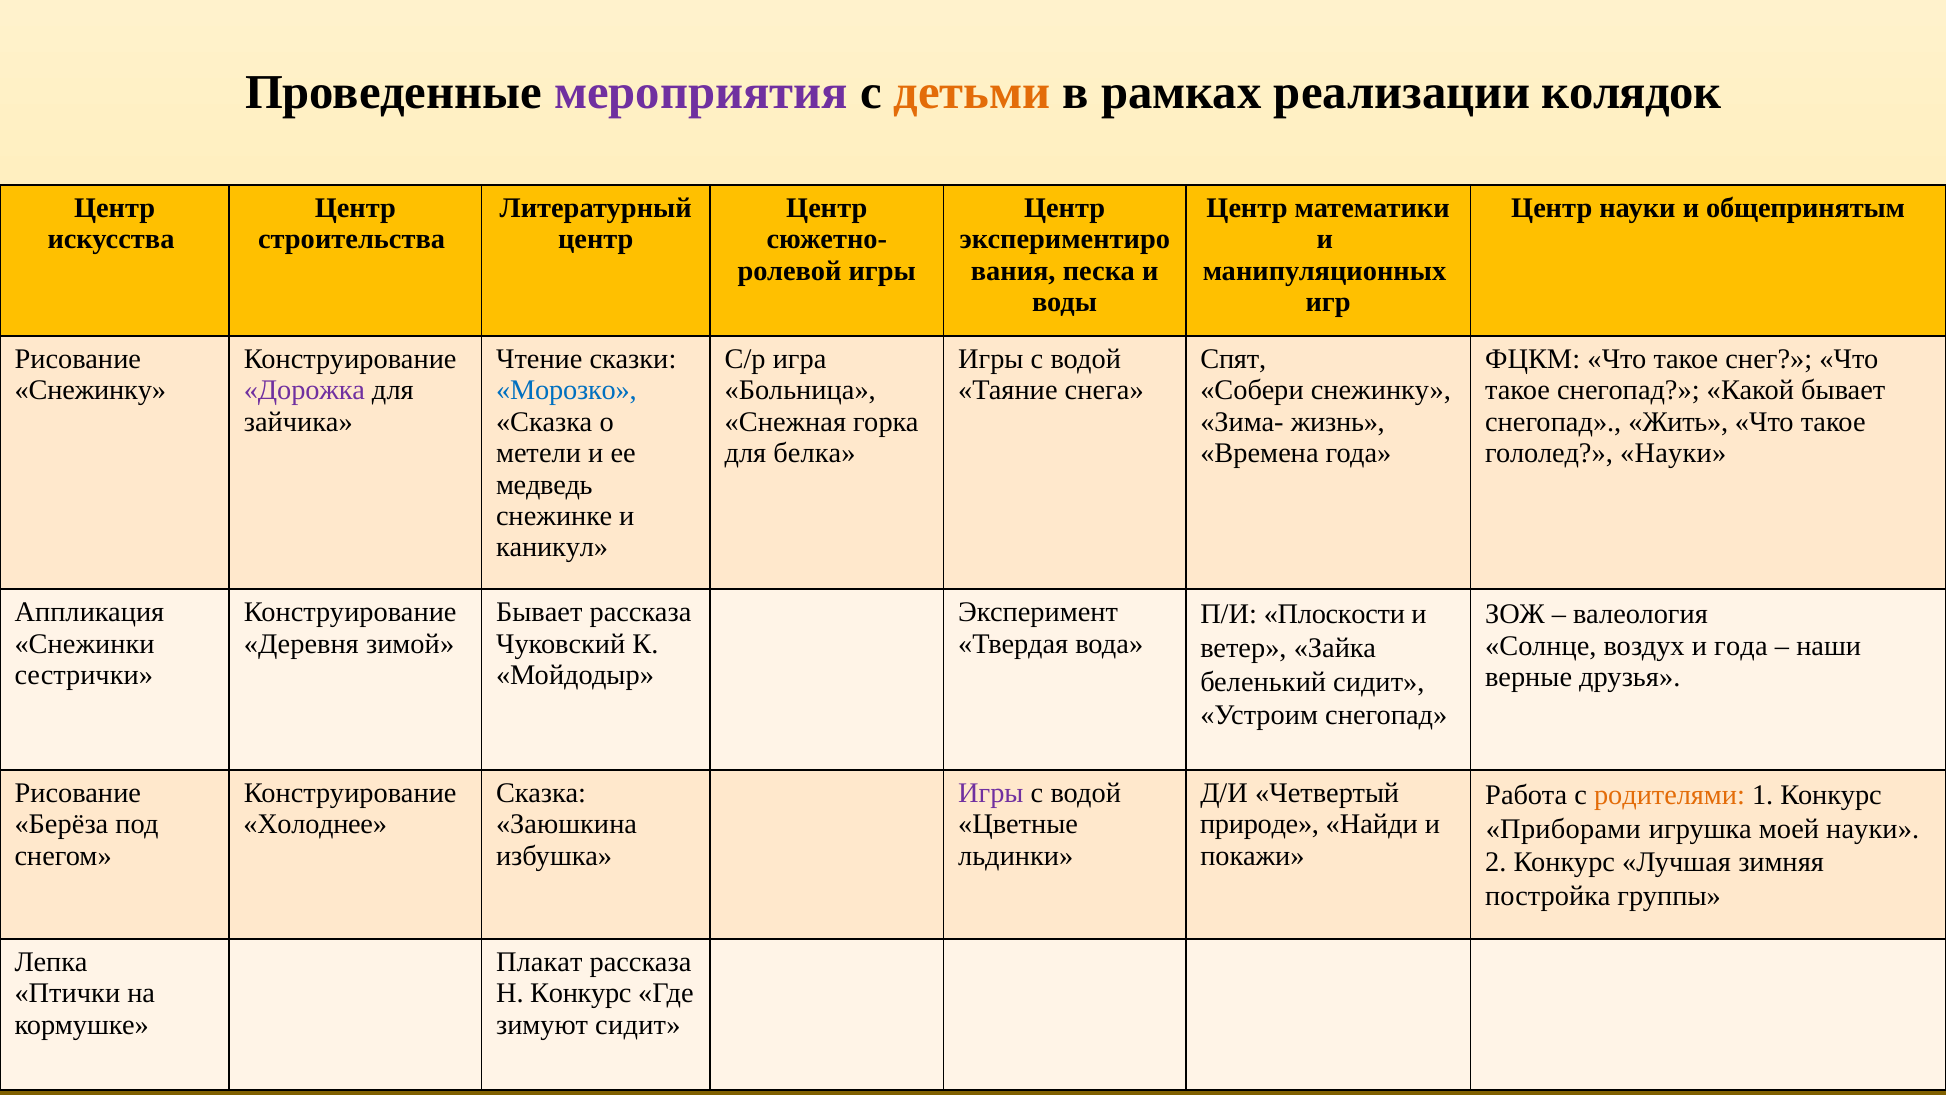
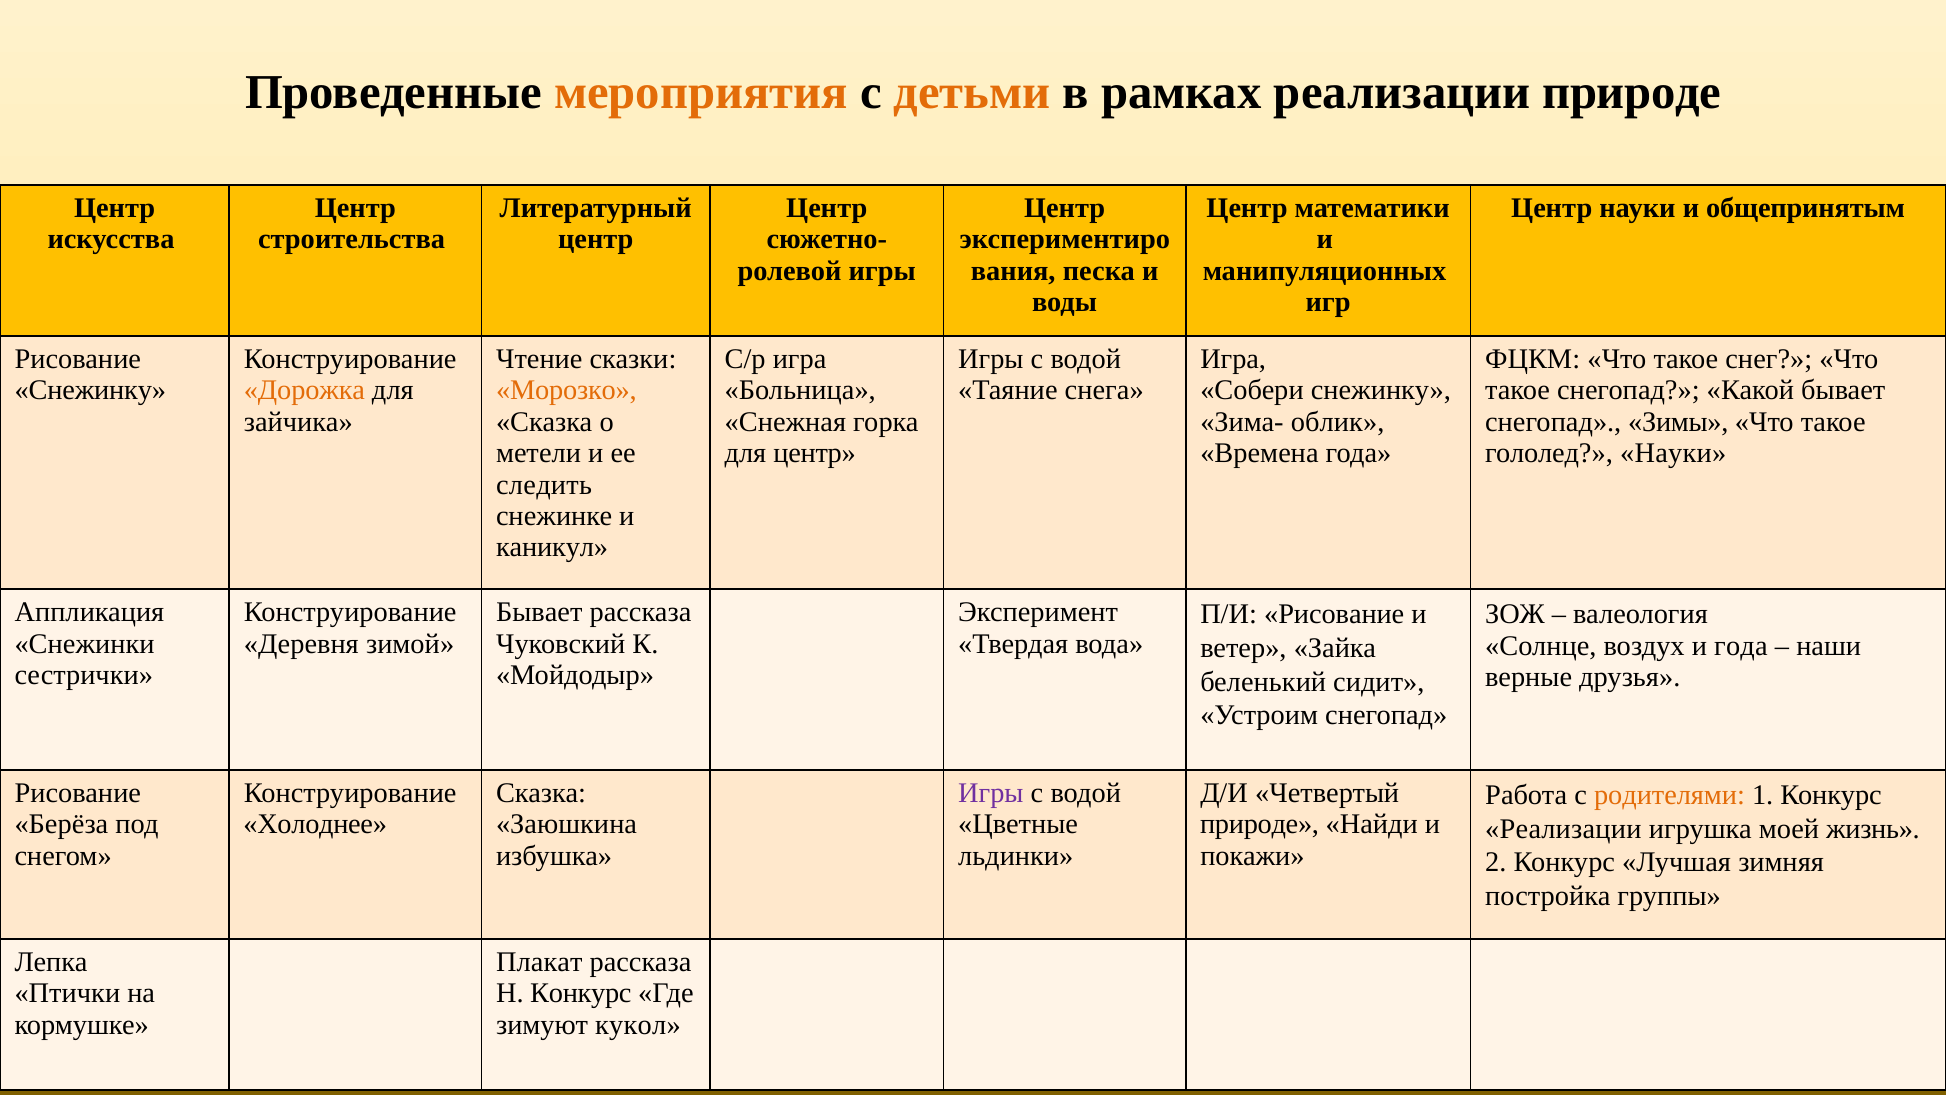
мероприятия colour: purple -> orange
реализации колядок: колядок -> природе
Спят at (1233, 359): Спят -> Игра
Дорожка colour: purple -> orange
Морозко colour: blue -> orange
жизнь: жизнь -> облик
Жить: Жить -> Зимы
для белка: белка -> центр
медведь: медведь -> следить
П/И Плоскости: Плоскости -> Рисование
Приборами at (1563, 829): Приборами -> Реализации
моей науки: науки -> жизнь
зимуют сидит: сидит -> кукол
